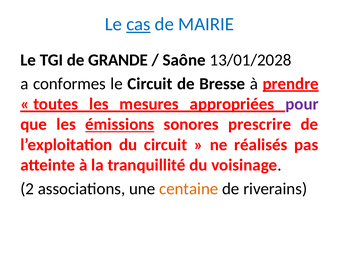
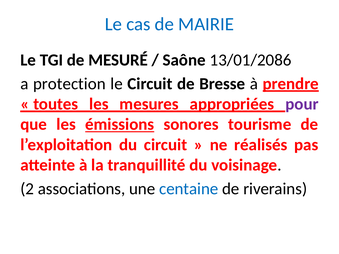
cas underline: present -> none
GRANDE: GRANDE -> MESURÉ
13/01/2028: 13/01/2028 -> 13/01/2086
conformes: conformes -> protection
prescrire: prescrire -> tourisme
centaine colour: orange -> blue
